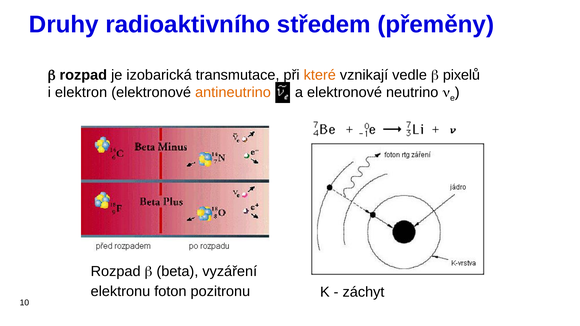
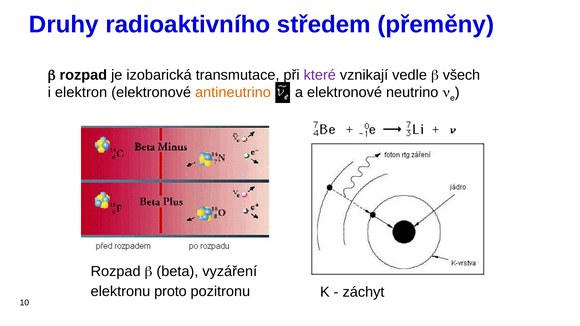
které colour: orange -> purple
pixelů: pixelů -> všech
foton: foton -> proto
